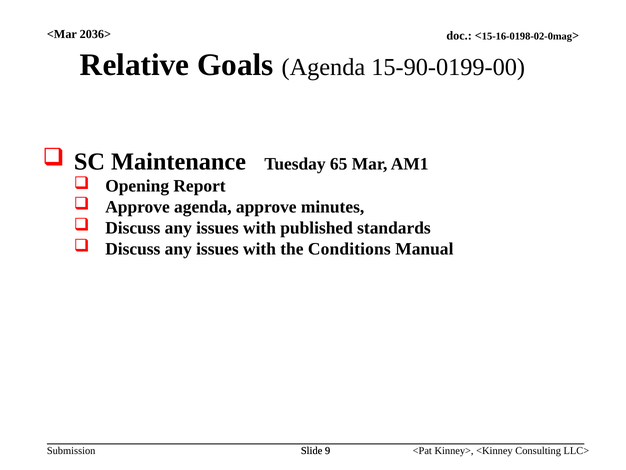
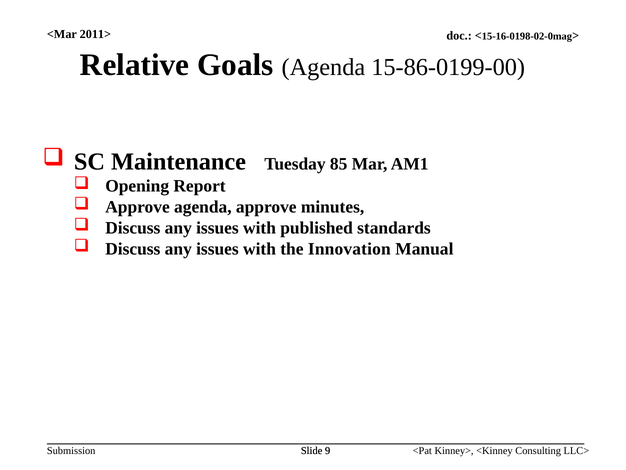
2036>: 2036> -> 2011>
15-90-0199-00: 15-90-0199-00 -> 15-86-0199-00
65: 65 -> 85
Conditions: Conditions -> Innovation
